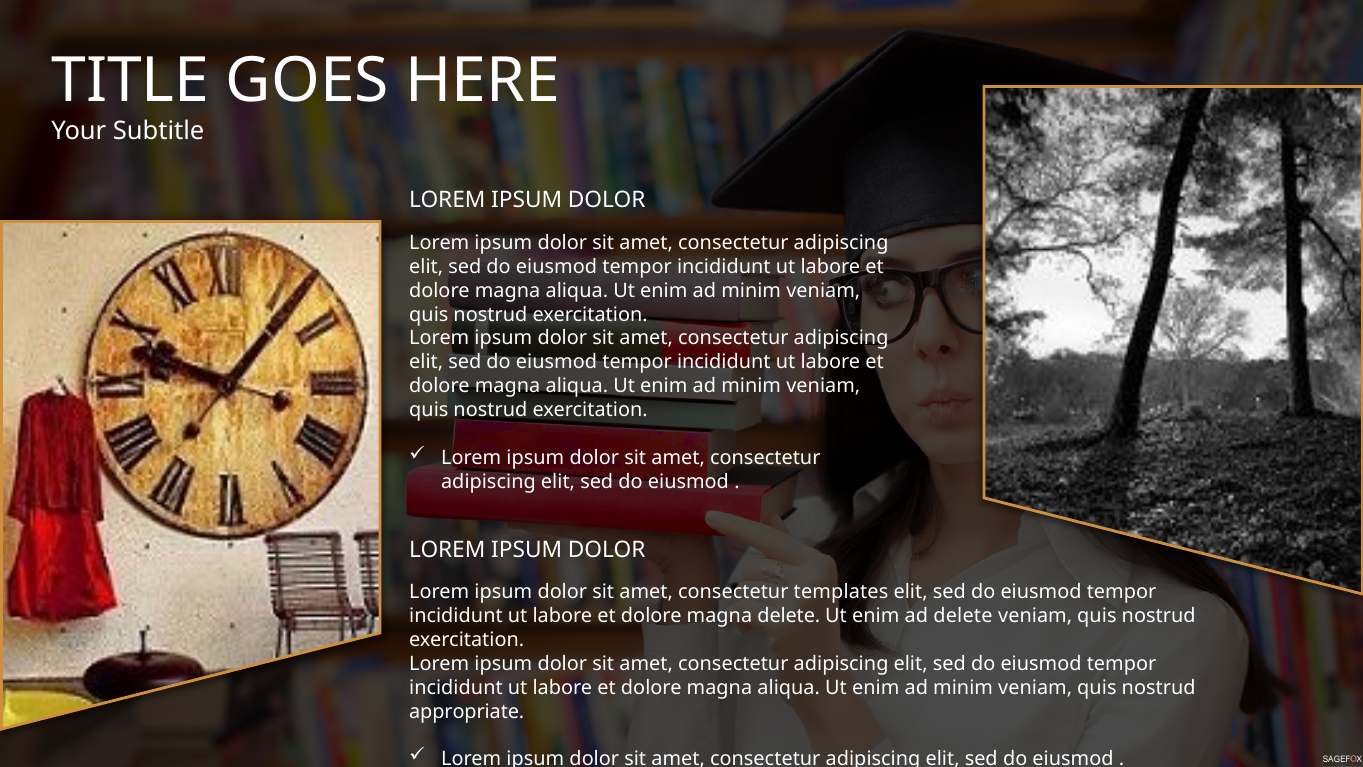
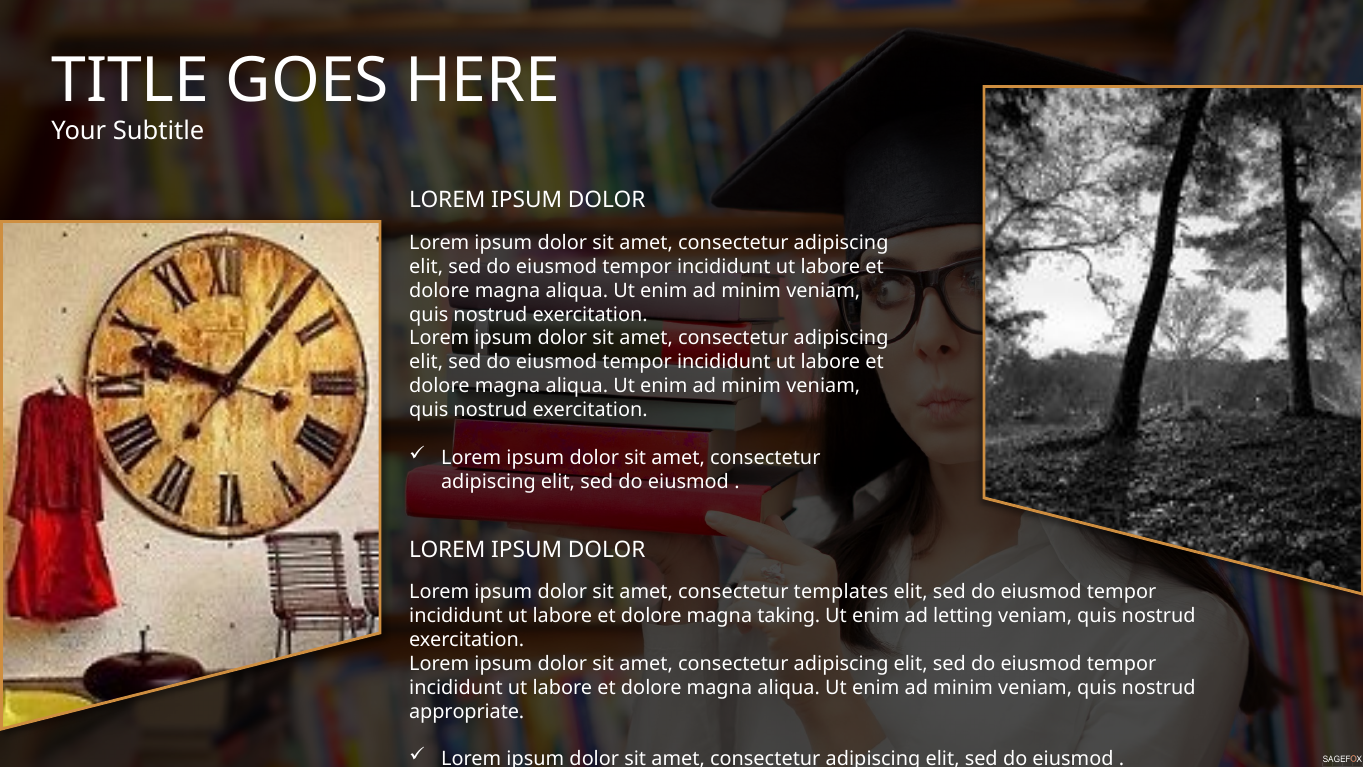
magna delete: delete -> taking
ad delete: delete -> letting
